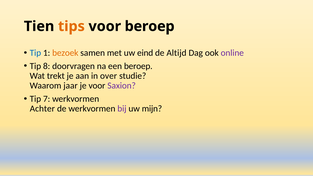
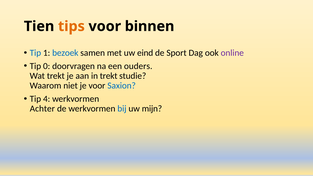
voor beroep: beroep -> binnen
bezoek colour: orange -> blue
Altijd: Altijd -> Sport
8: 8 -> 0
een beroep: beroep -> ouders
in over: over -> trekt
jaar: jaar -> niet
Saxion colour: purple -> blue
7: 7 -> 4
bij colour: purple -> blue
